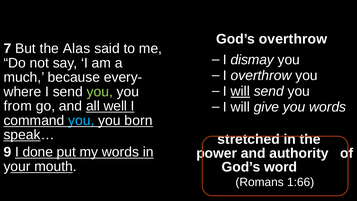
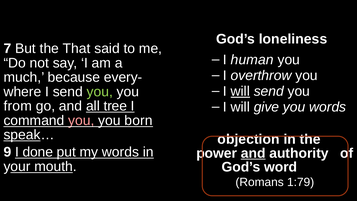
God’s overthrow: overthrow -> loneliness
Alas: Alas -> That
dismay: dismay -> human
well: well -> tree
you at (81, 120) colour: light blue -> pink
stretched: stretched -> objection
and at (253, 153) underline: none -> present
1:66: 1:66 -> 1:79
